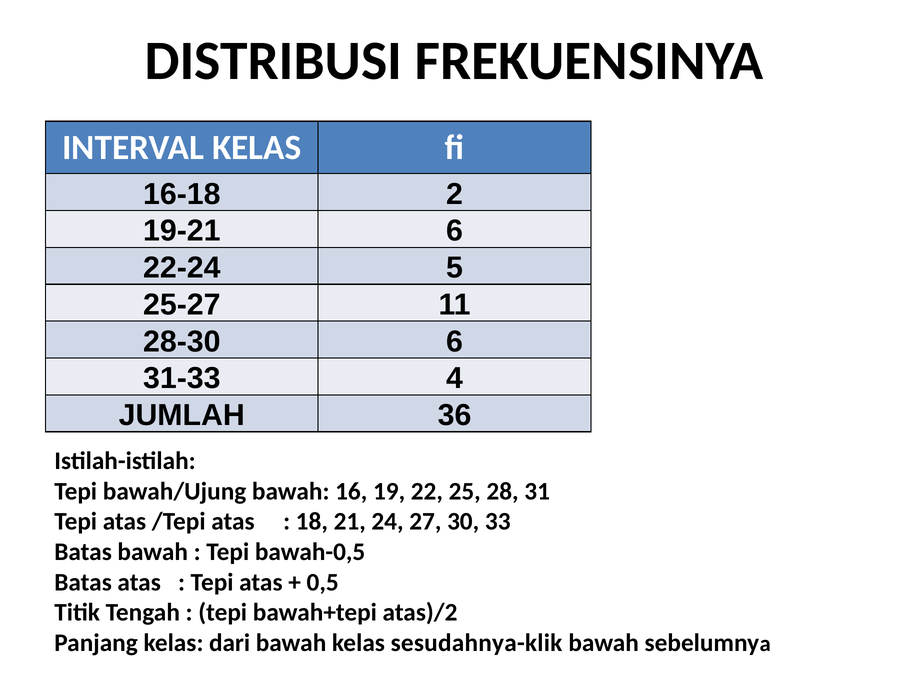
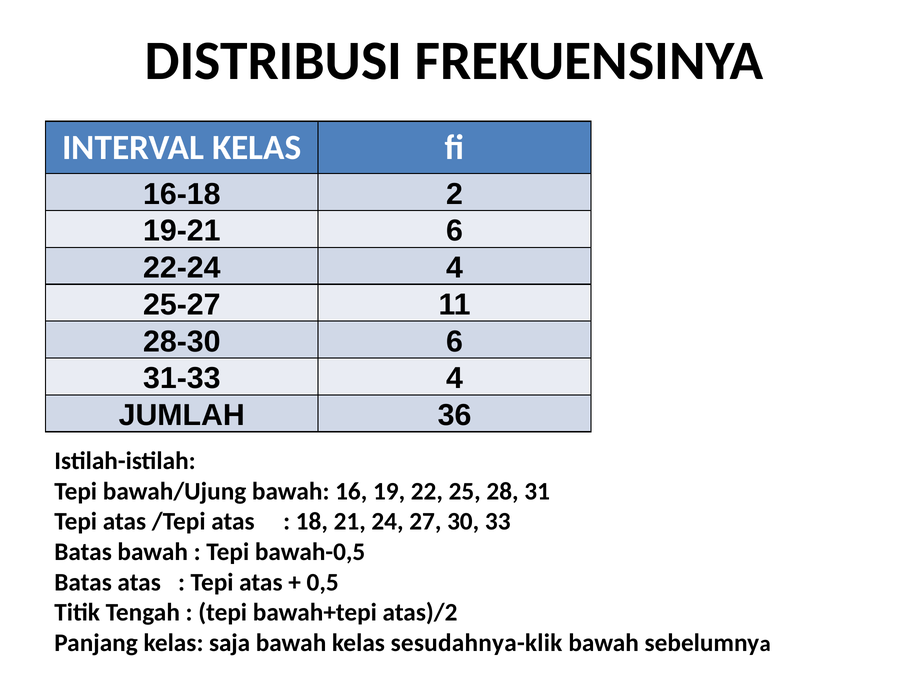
22-24 5: 5 -> 4
dari: dari -> saja
